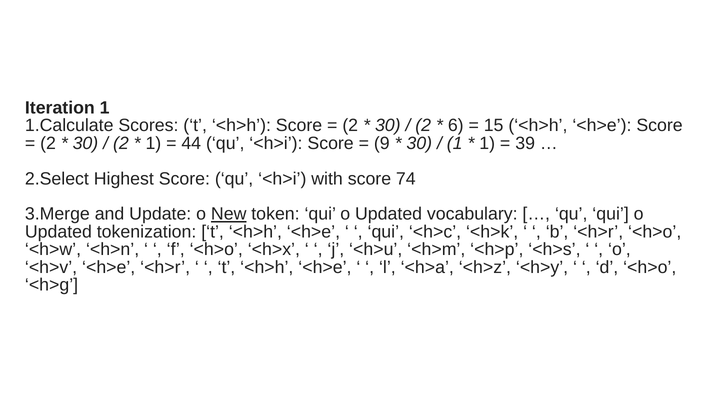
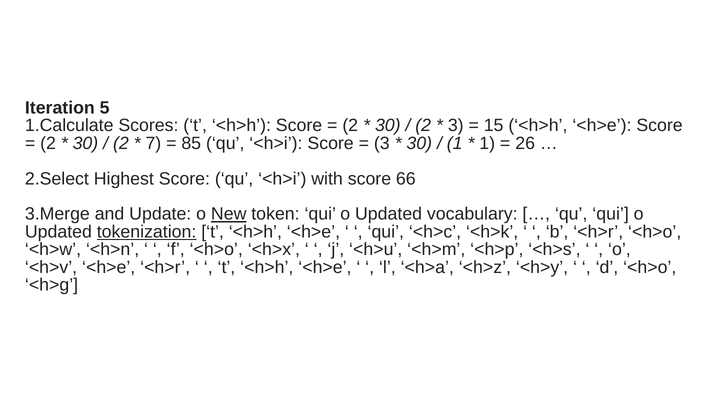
Iteration 1: 1 -> 5
6 at (456, 125): 6 -> 3
1 at (153, 143): 1 -> 7
44: 44 -> 85
9 at (382, 143): 9 -> 3
39: 39 -> 26
74: 74 -> 66
tokenization underline: none -> present
